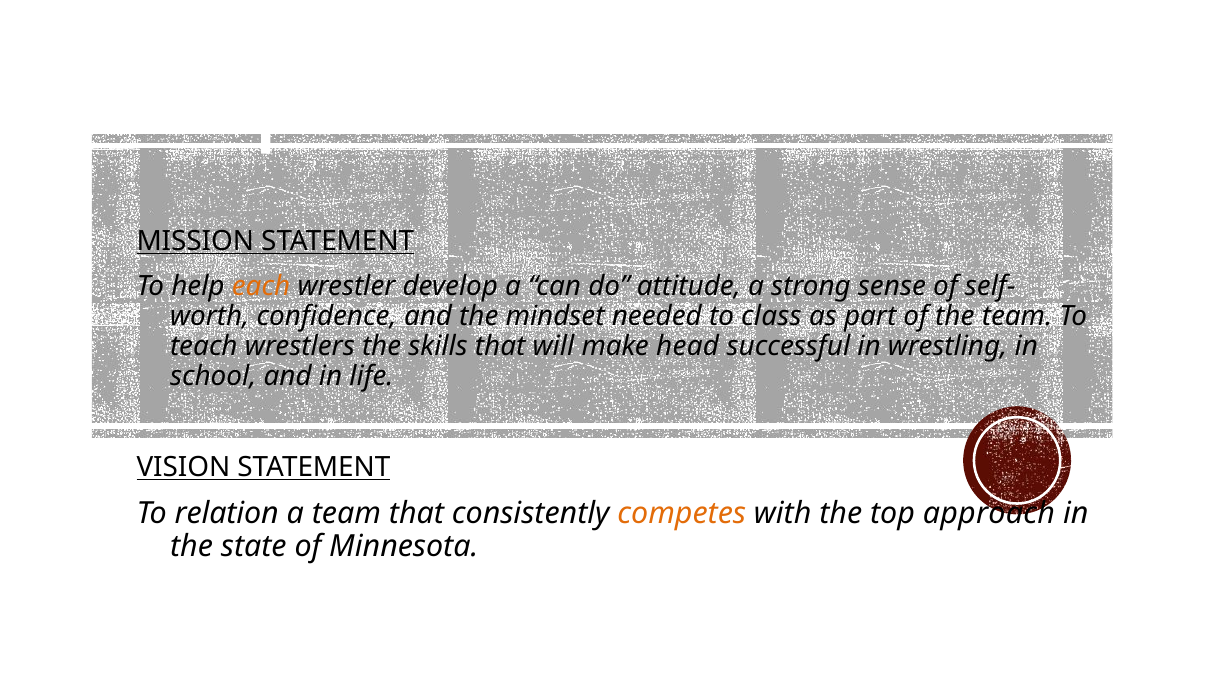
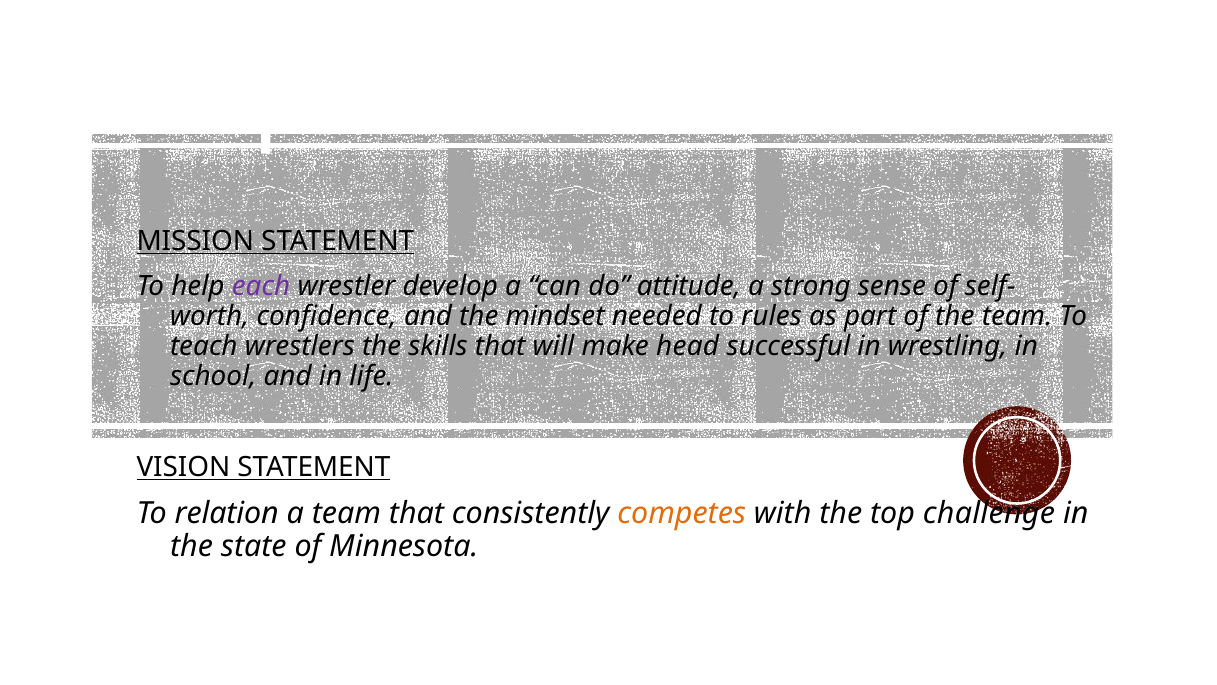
each colour: orange -> purple
class: class -> rules
approach: approach -> challenge
